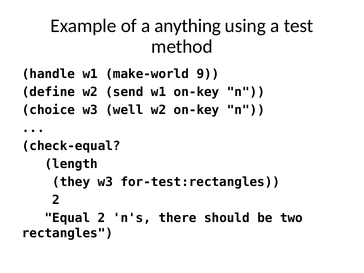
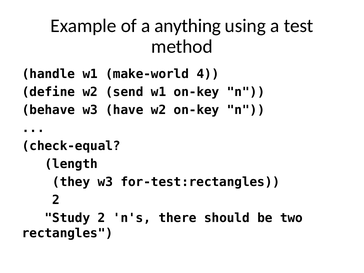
9: 9 -> 4
choice: choice -> behave
well: well -> have
Equal: Equal -> Study
